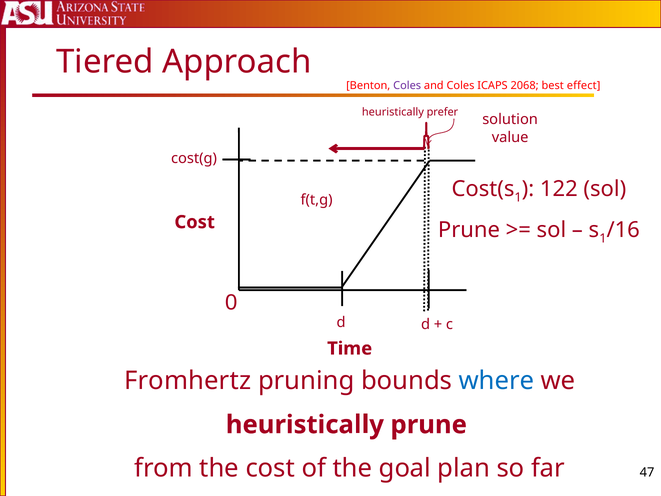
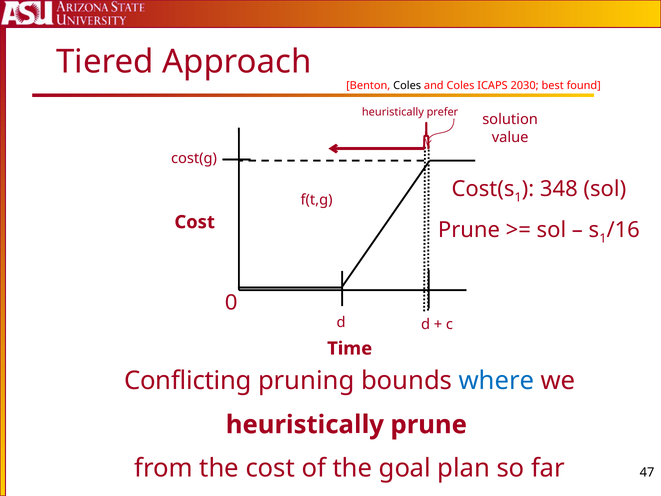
Coles at (407, 86) colour: purple -> black
2068: 2068 -> 2030
effect: effect -> found
122: 122 -> 348
Fromhertz: Fromhertz -> Conflicting
